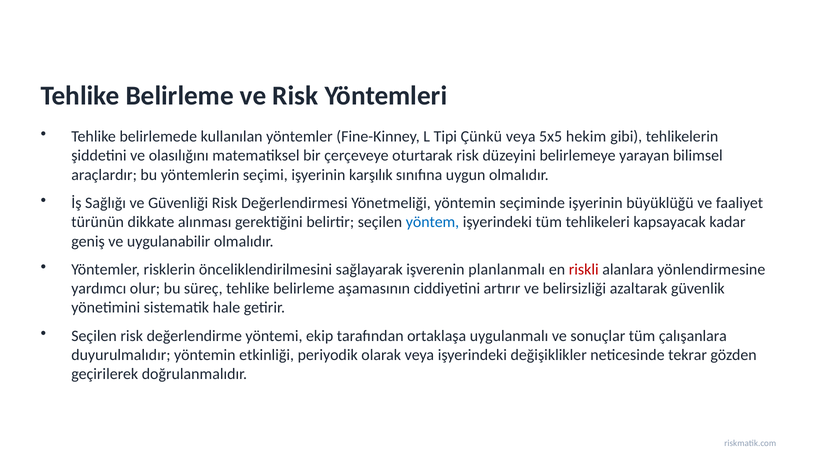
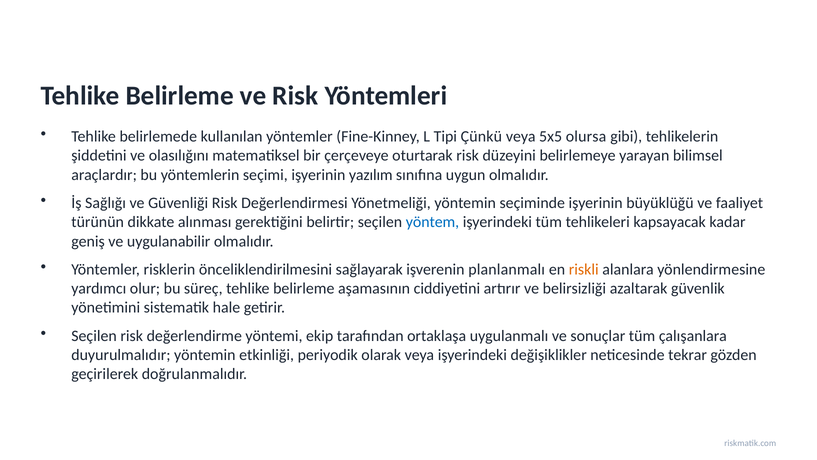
hekim: hekim -> olursa
karşılık: karşılık -> yazılım
riskli colour: red -> orange
